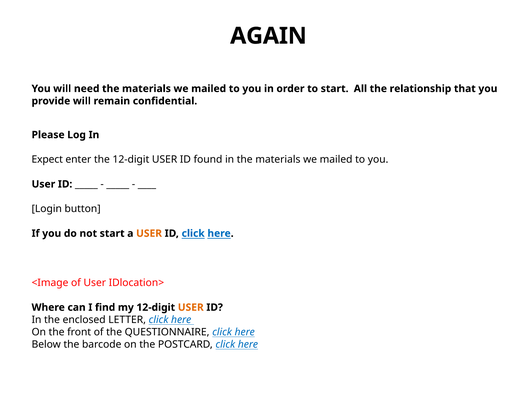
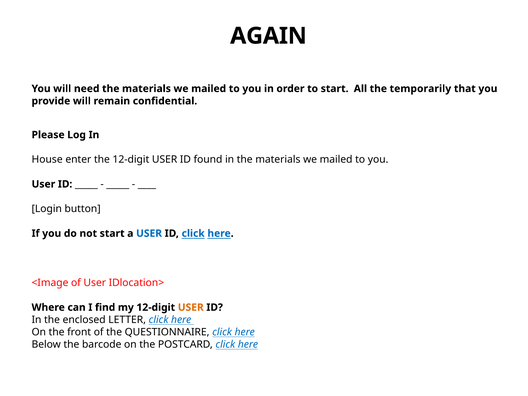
relationship: relationship -> temporarily
Expect: Expect -> House
USER at (149, 233) colour: orange -> blue
